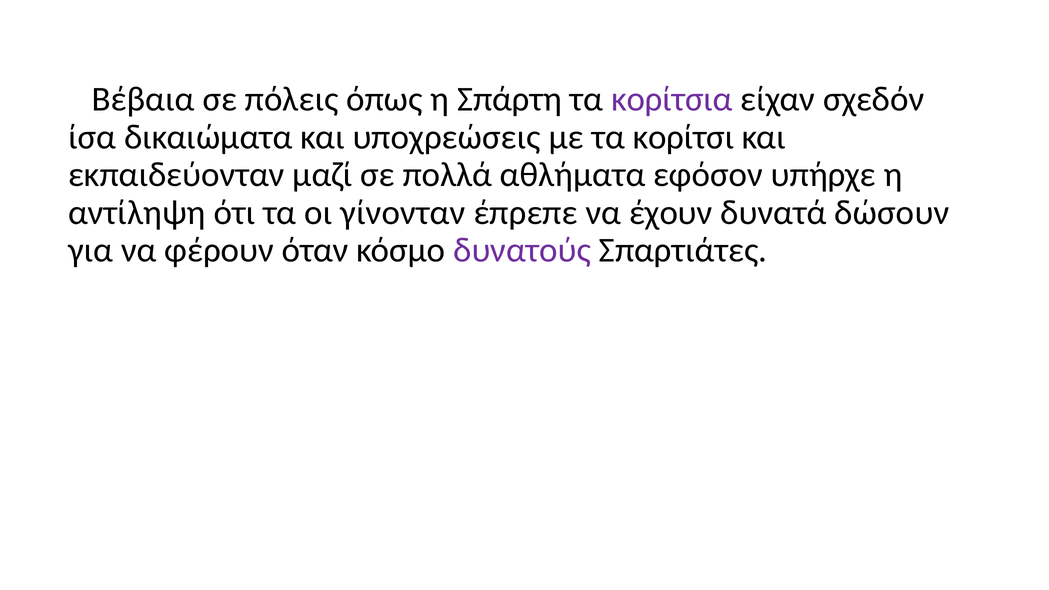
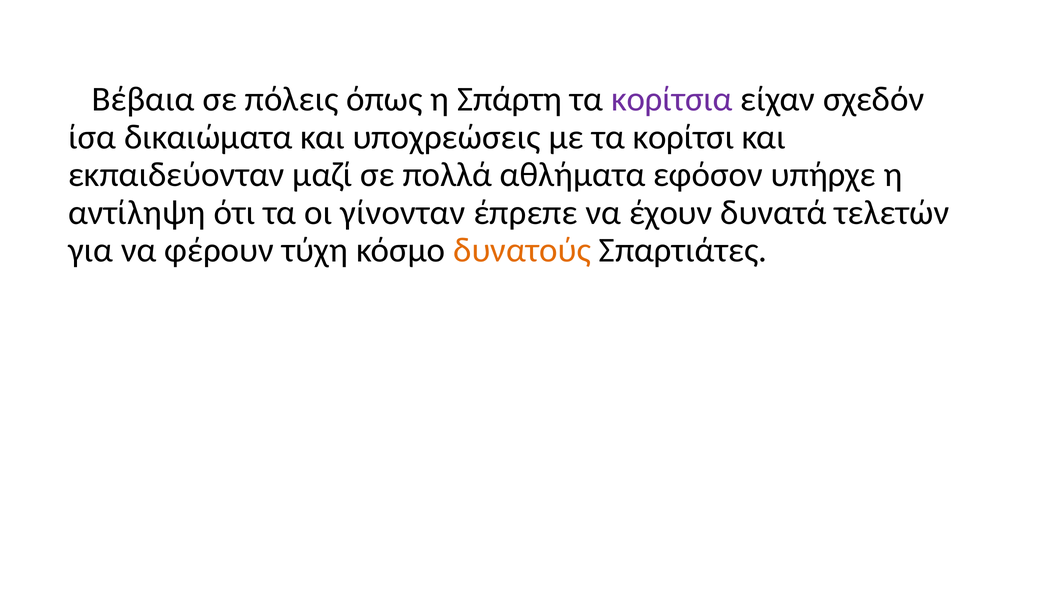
δώσουν: δώσουν -> τελετών
όταν: όταν -> τύχη
δυνατούς colour: purple -> orange
